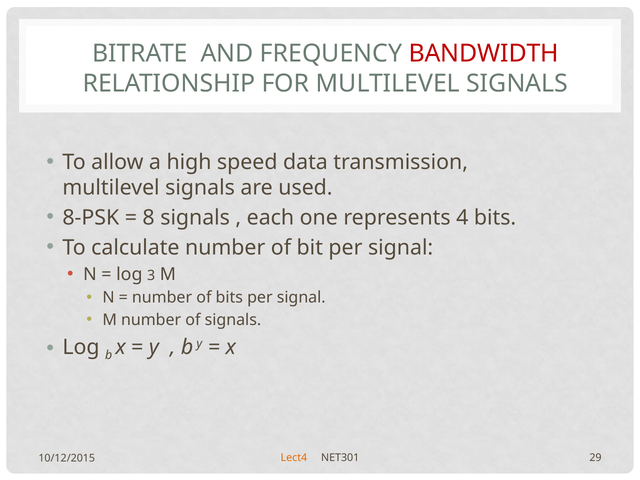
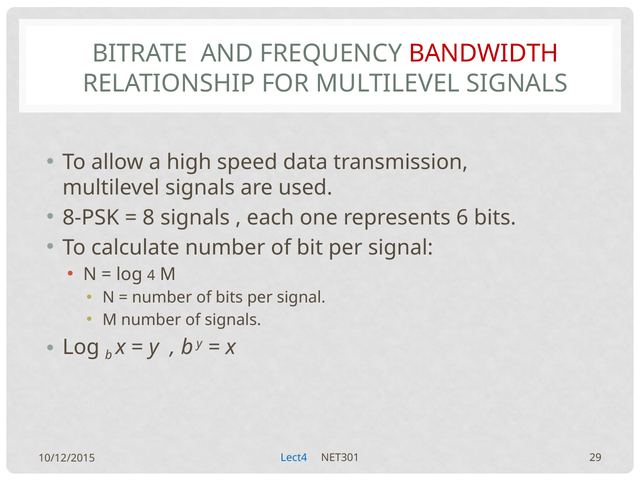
4: 4 -> 6
3: 3 -> 4
Lect4 colour: orange -> blue
